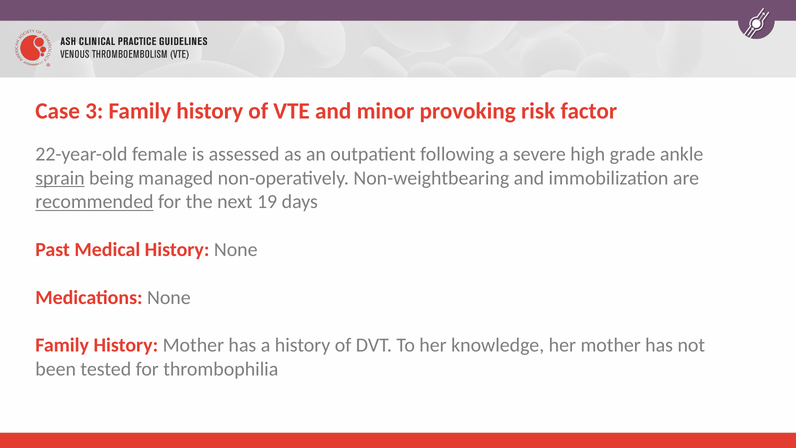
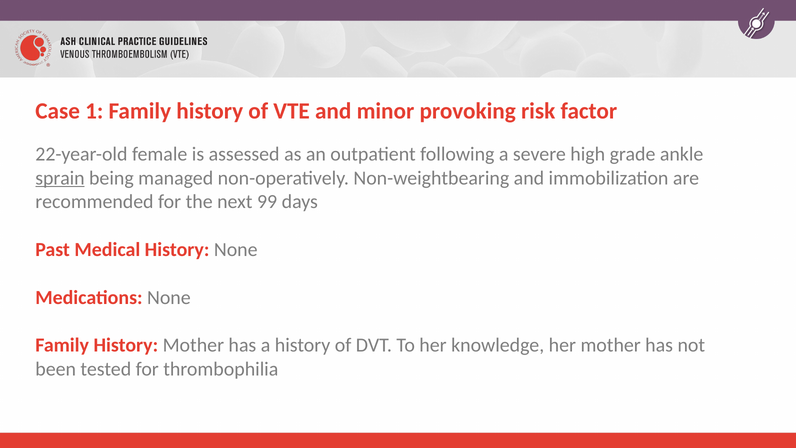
3: 3 -> 1
recommended underline: present -> none
19: 19 -> 99
